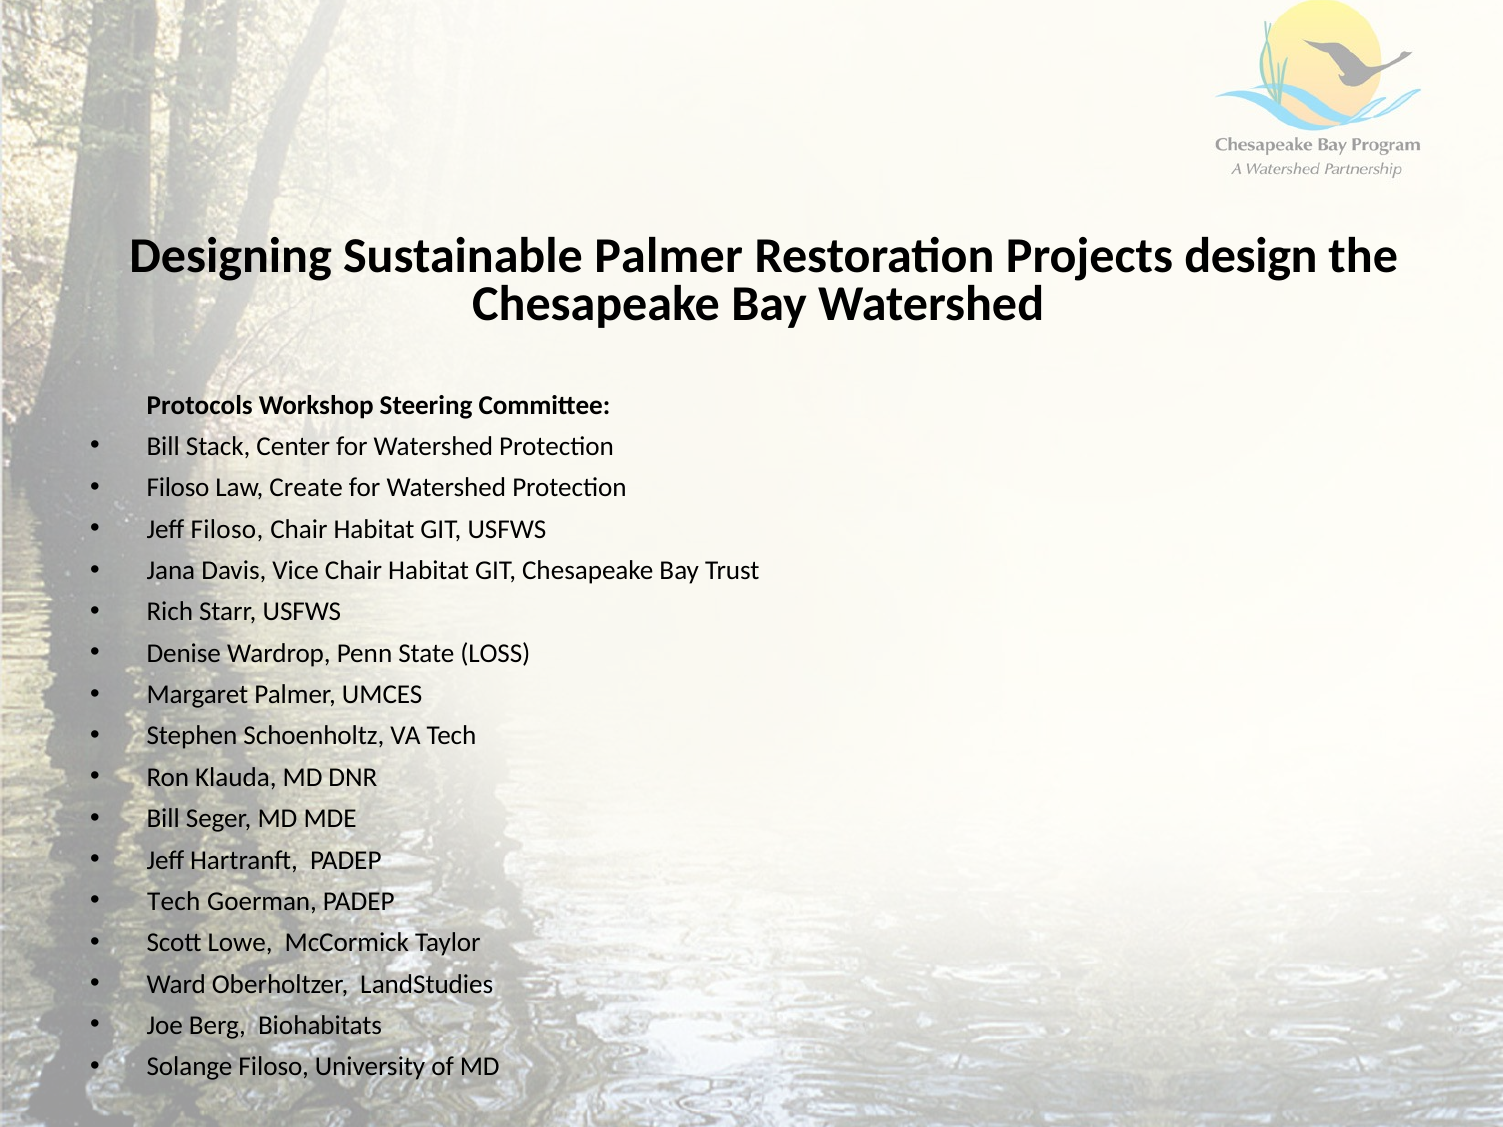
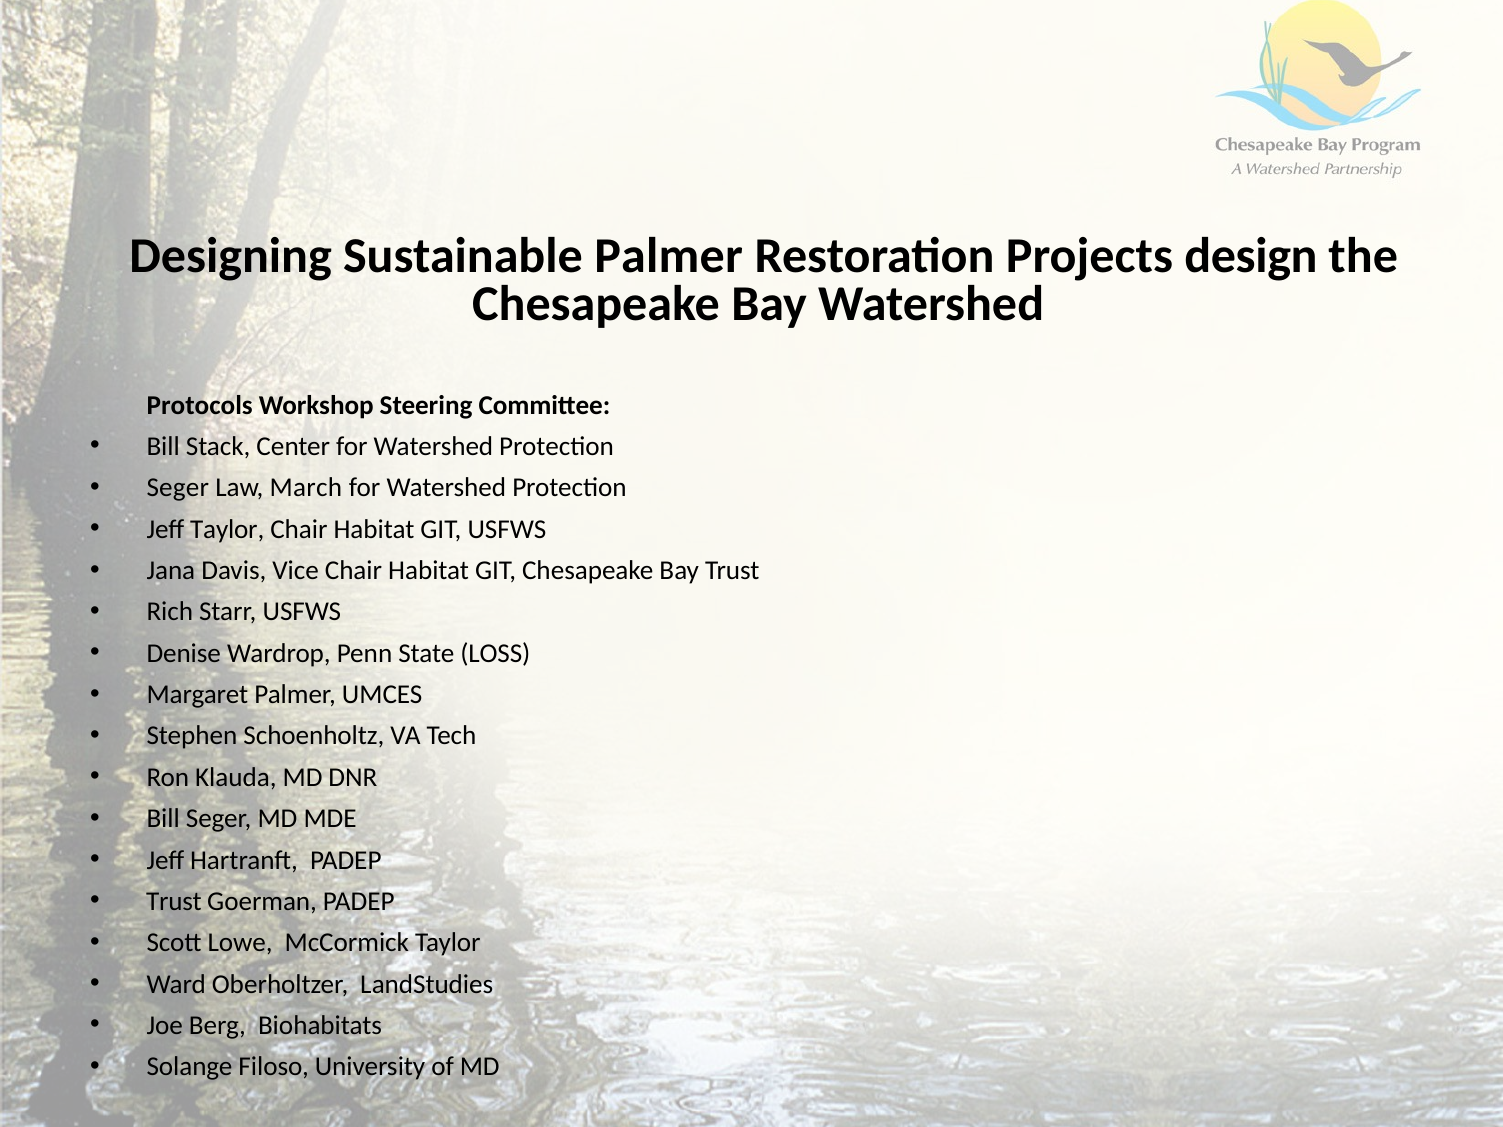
Filoso at (178, 488): Filoso -> Seger
Create: Create -> March
Jeff Filoso: Filoso -> Taylor
Tech at (174, 902): Tech -> Trust
